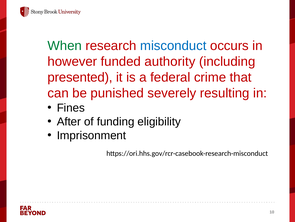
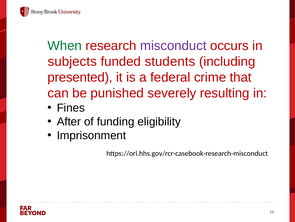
misconduct colour: blue -> purple
however: however -> subjects
authority: authority -> students
